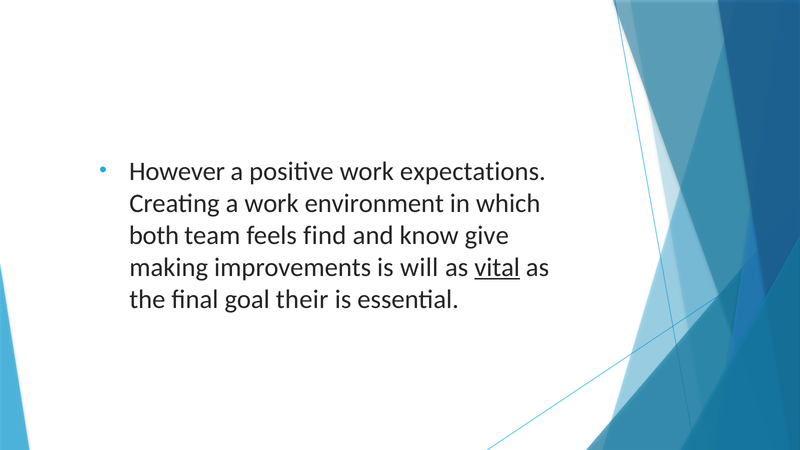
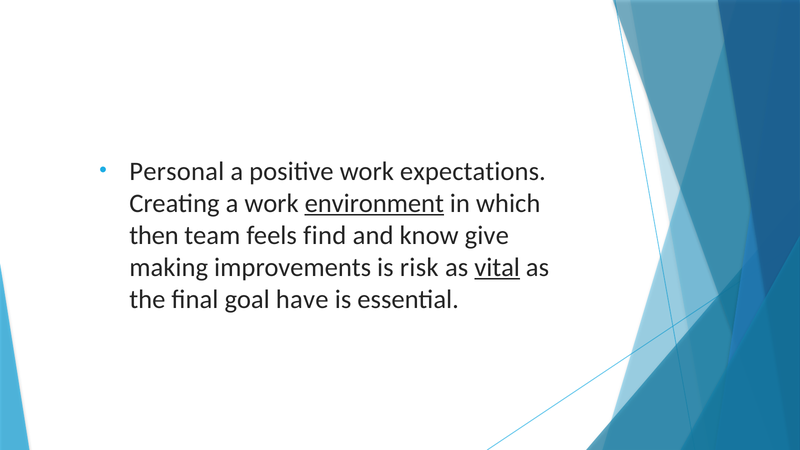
However: However -> Personal
environment underline: none -> present
both: both -> then
will: will -> risk
their: their -> have
